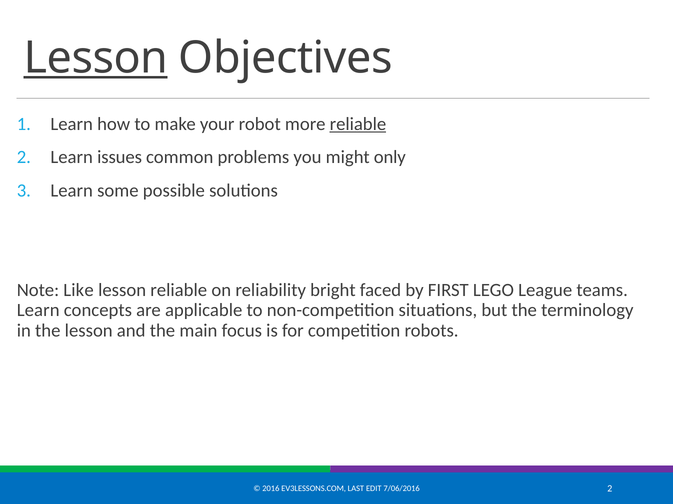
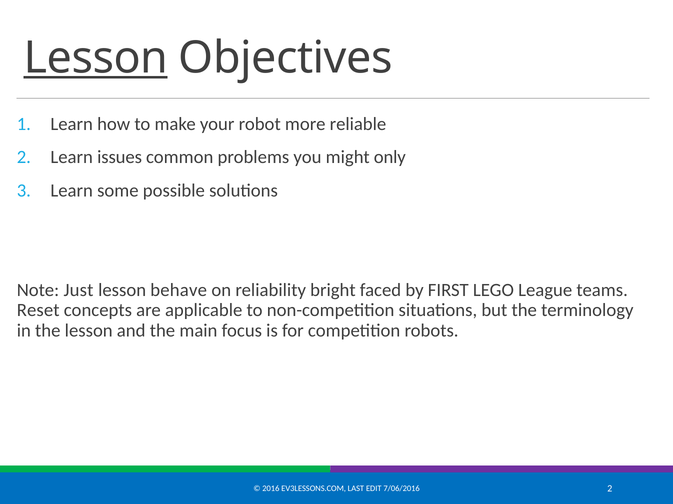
reliable at (358, 124) underline: present -> none
Like: Like -> Just
lesson reliable: reliable -> behave
Learn at (38, 311): Learn -> Reset
